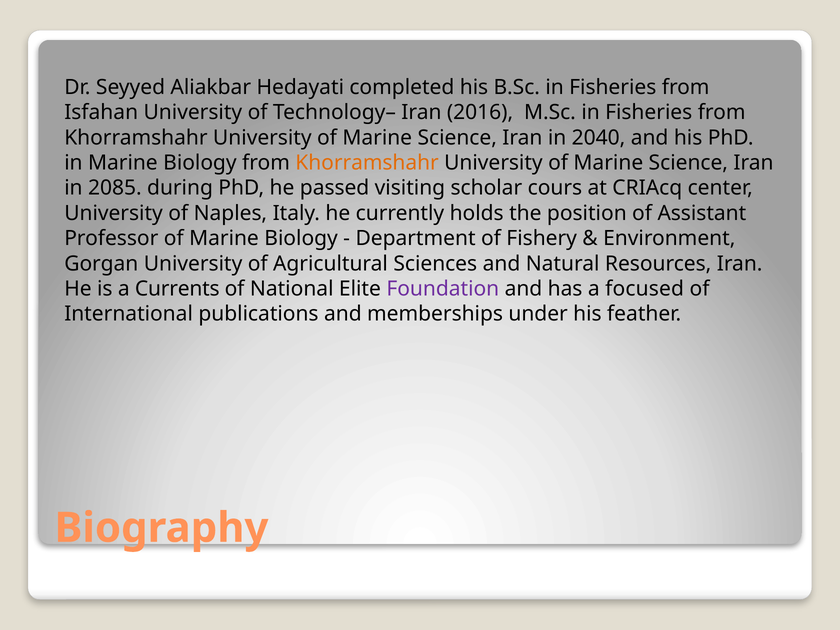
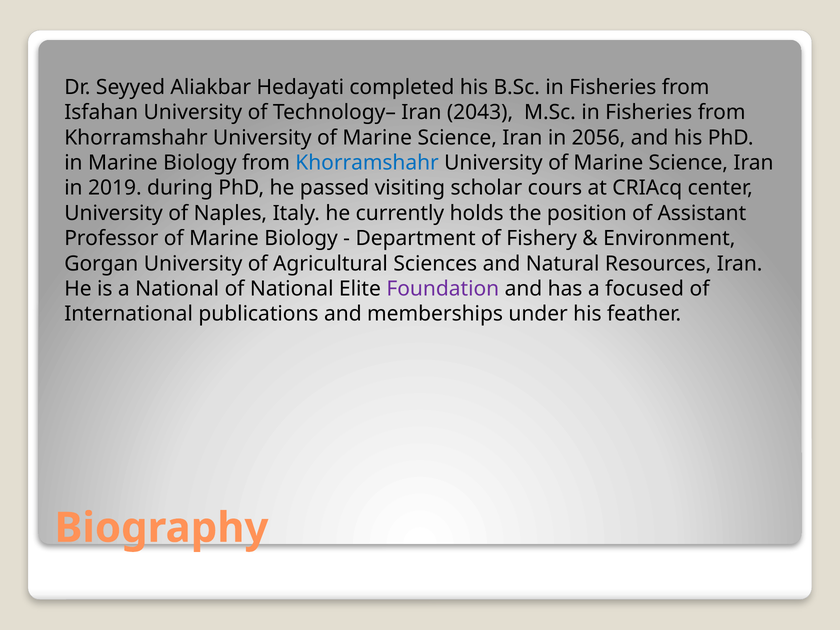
2016: 2016 -> 2043
2040: 2040 -> 2056
Khorramshahr at (367, 163) colour: orange -> blue
2085: 2085 -> 2019
a Currents: Currents -> National
